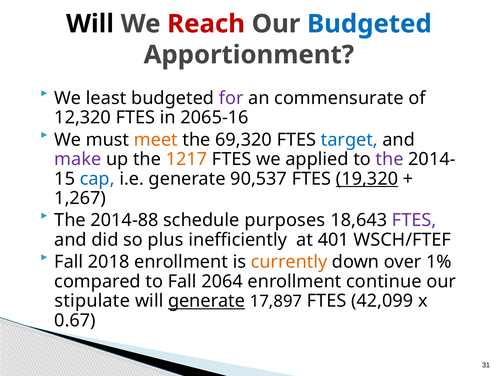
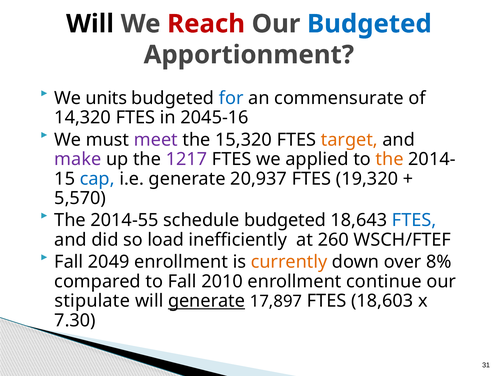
least: least -> units
for colour: purple -> blue
12,320: 12,320 -> 14,320
2065-16: 2065-16 -> 2045-16
meet colour: orange -> purple
69,320: 69,320 -> 15,320
target colour: blue -> orange
1217 colour: orange -> purple
the at (390, 159) colour: purple -> orange
90,537: 90,537 -> 20,937
19,320 underline: present -> none
1,267: 1,267 -> 5,570
2014-88: 2014-88 -> 2014-55
schedule purposes: purposes -> budgeted
FTES at (414, 221) colour: purple -> blue
plus: plus -> load
401: 401 -> 260
2018: 2018 -> 2049
1%: 1% -> 8%
2064: 2064 -> 2010
42,099: 42,099 -> 18,603
0.67: 0.67 -> 7.30
